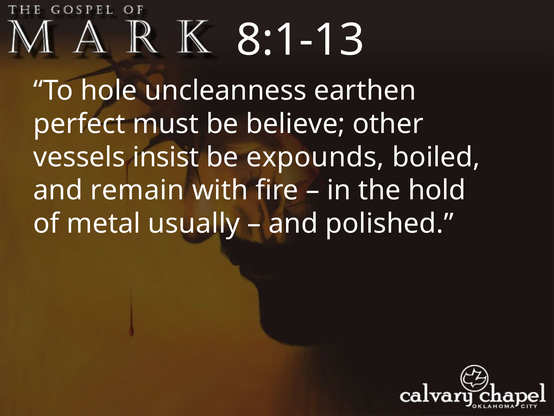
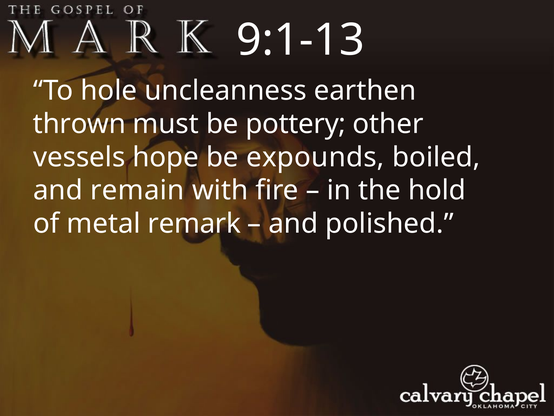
8:1-13: 8:1-13 -> 9:1-13
perfect: perfect -> thrown
believe: believe -> pottery
insist: insist -> hope
usually: usually -> remark
